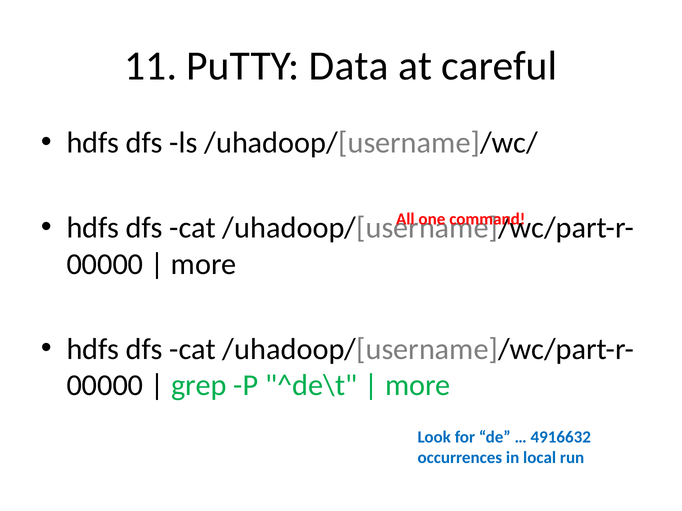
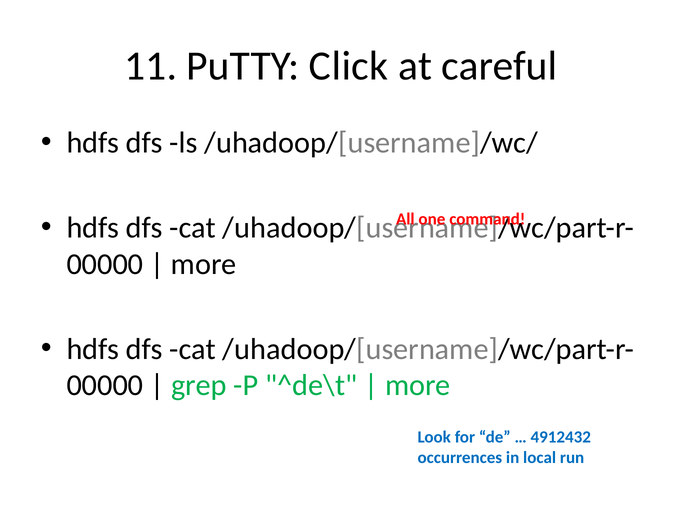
Data: Data -> Click
4916632: 4916632 -> 4912432
